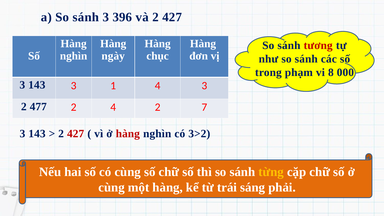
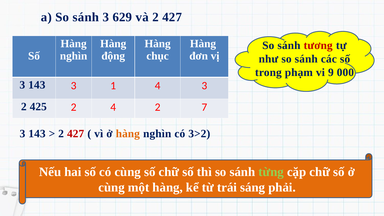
396: 396 -> 629
ngày: ngày -> động
8: 8 -> 9
477: 477 -> 425
hàng at (128, 134) colour: red -> orange
từng colour: yellow -> light green
